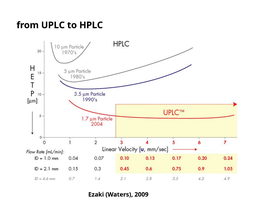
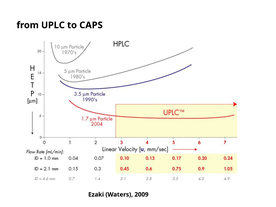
HPLC: HPLC -> CAPS
